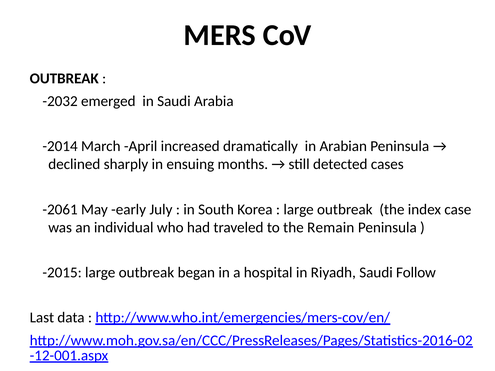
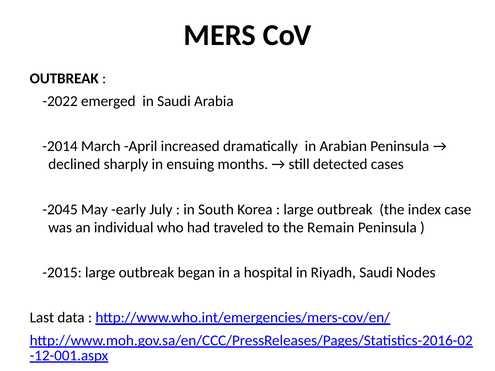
-2032: -2032 -> -2022
-2061: -2061 -> -2045
Follow: Follow -> Nodes
